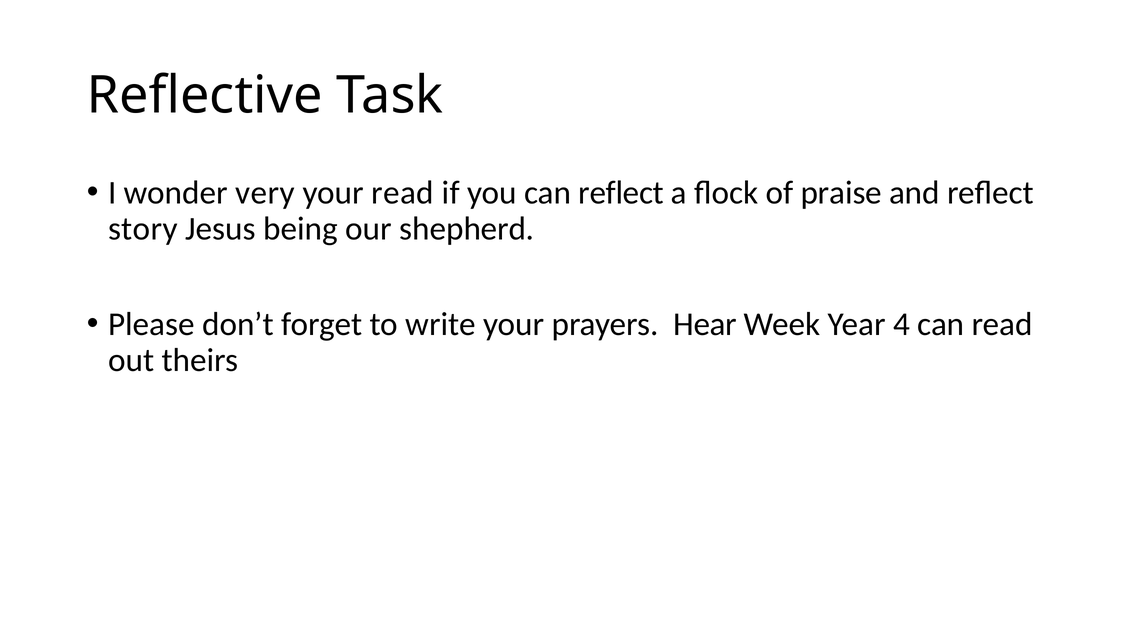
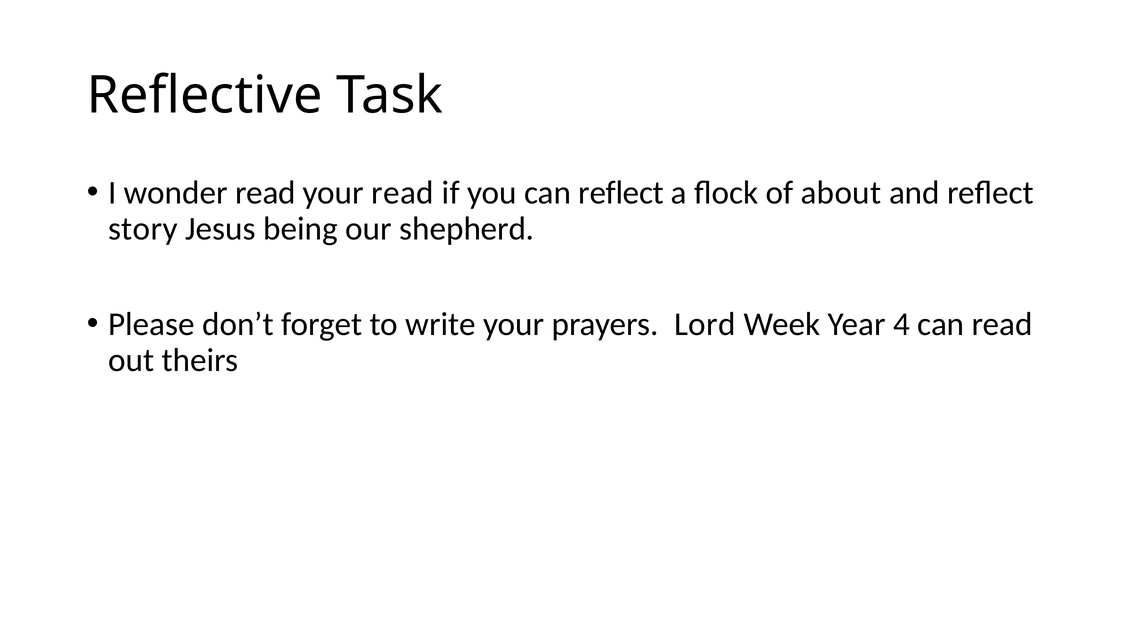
wonder very: very -> read
praise: praise -> about
Hear: Hear -> Lord
